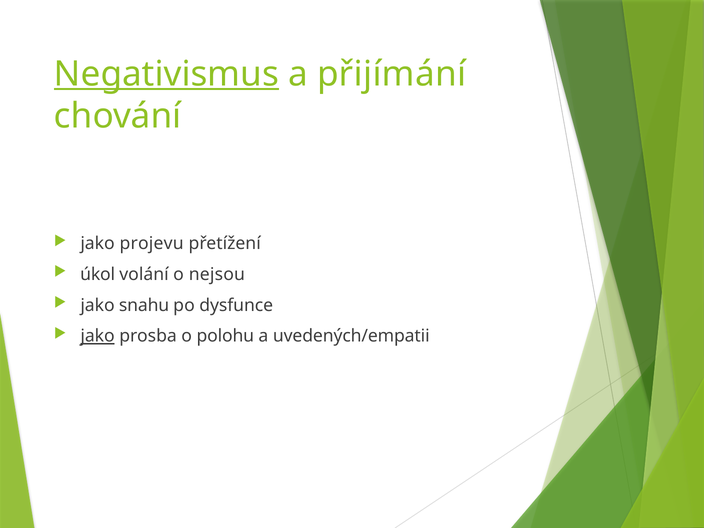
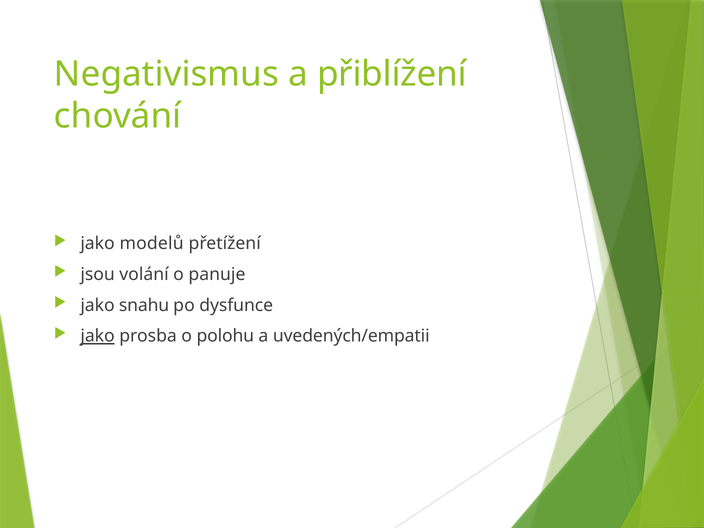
Negativismus underline: present -> none
přijímání: přijímání -> přiblížení
projevu: projevu -> modelů
úkol: úkol -> jsou
nejsou: nejsou -> panuje
